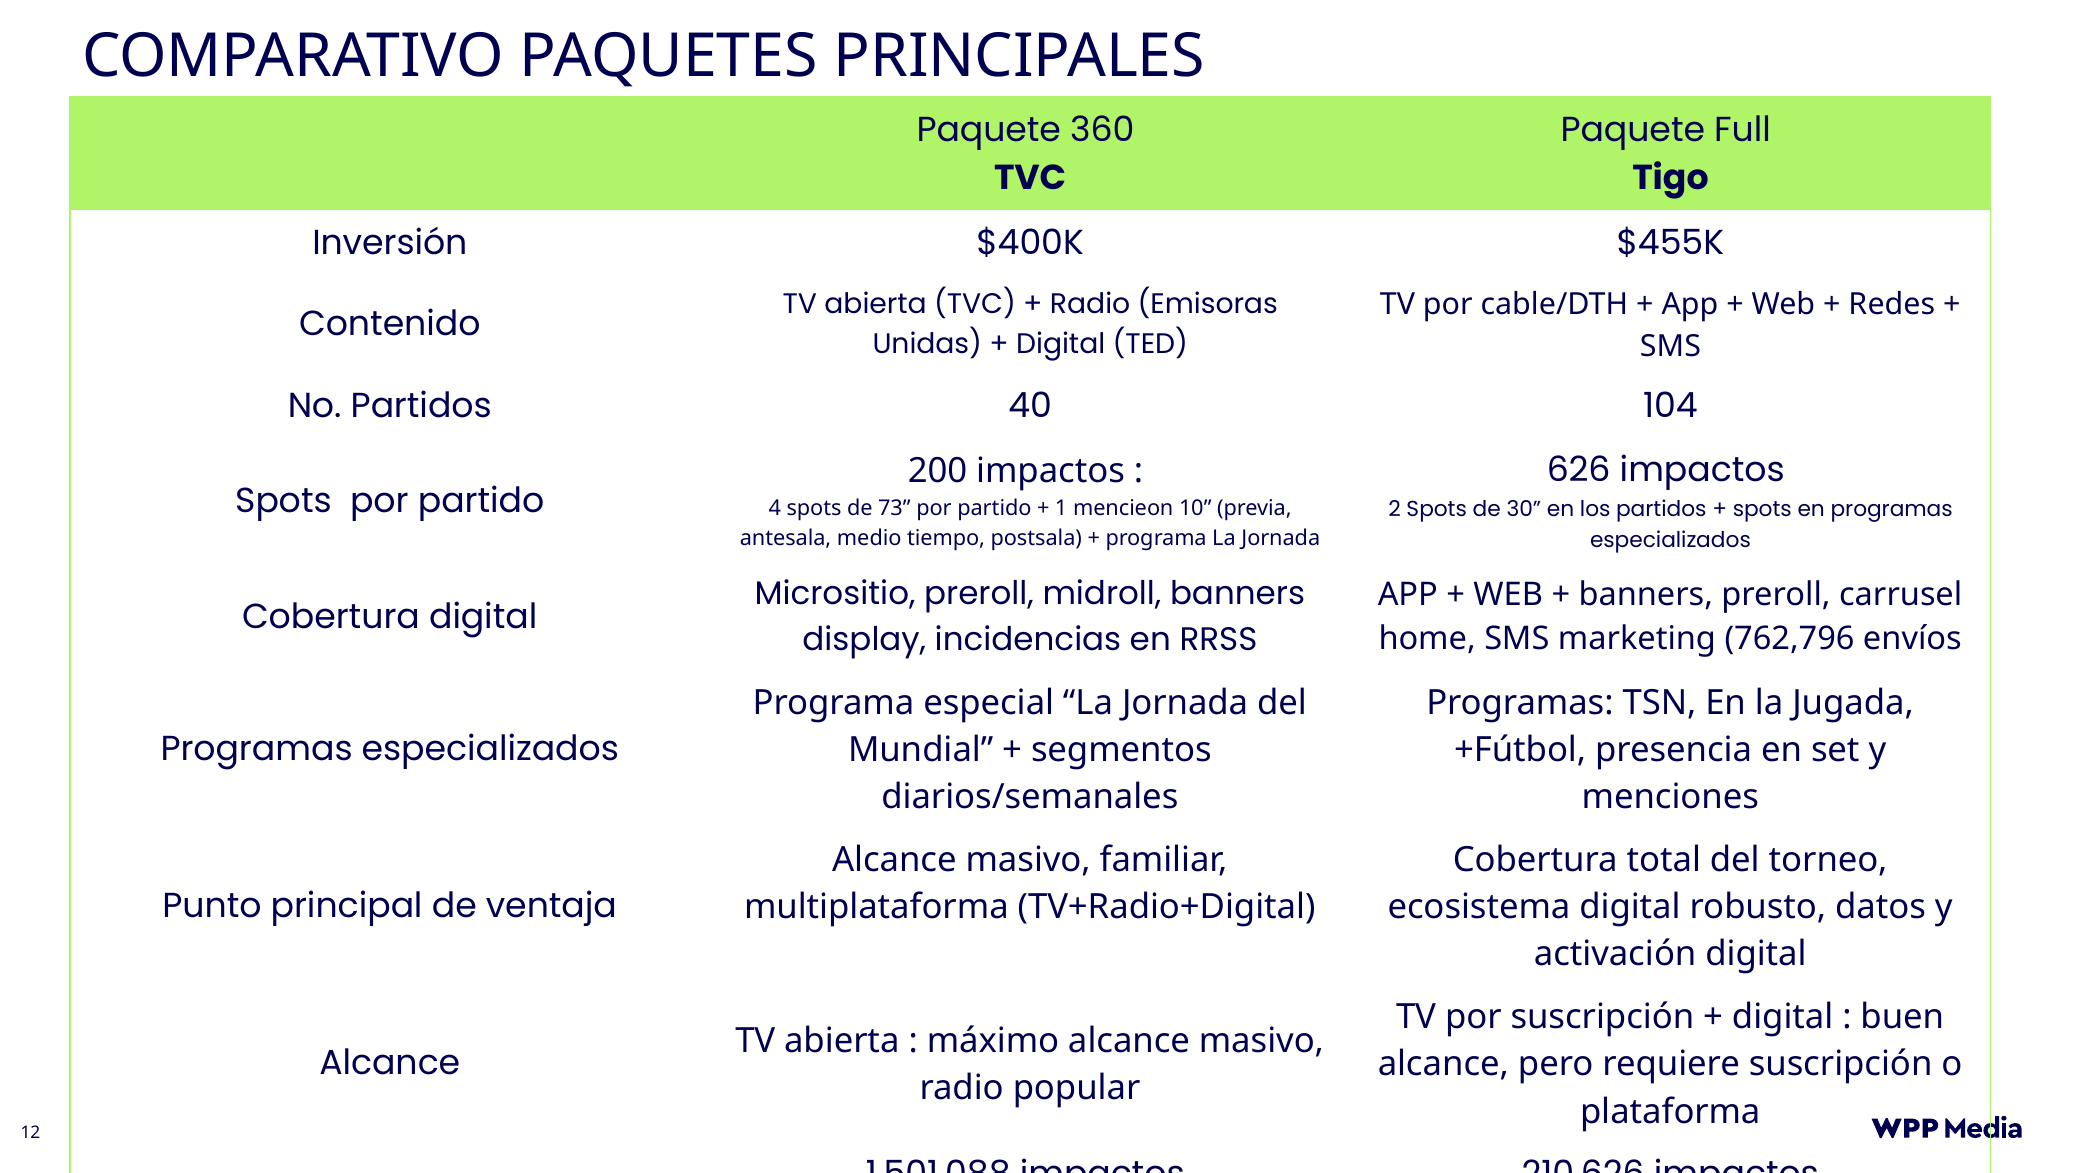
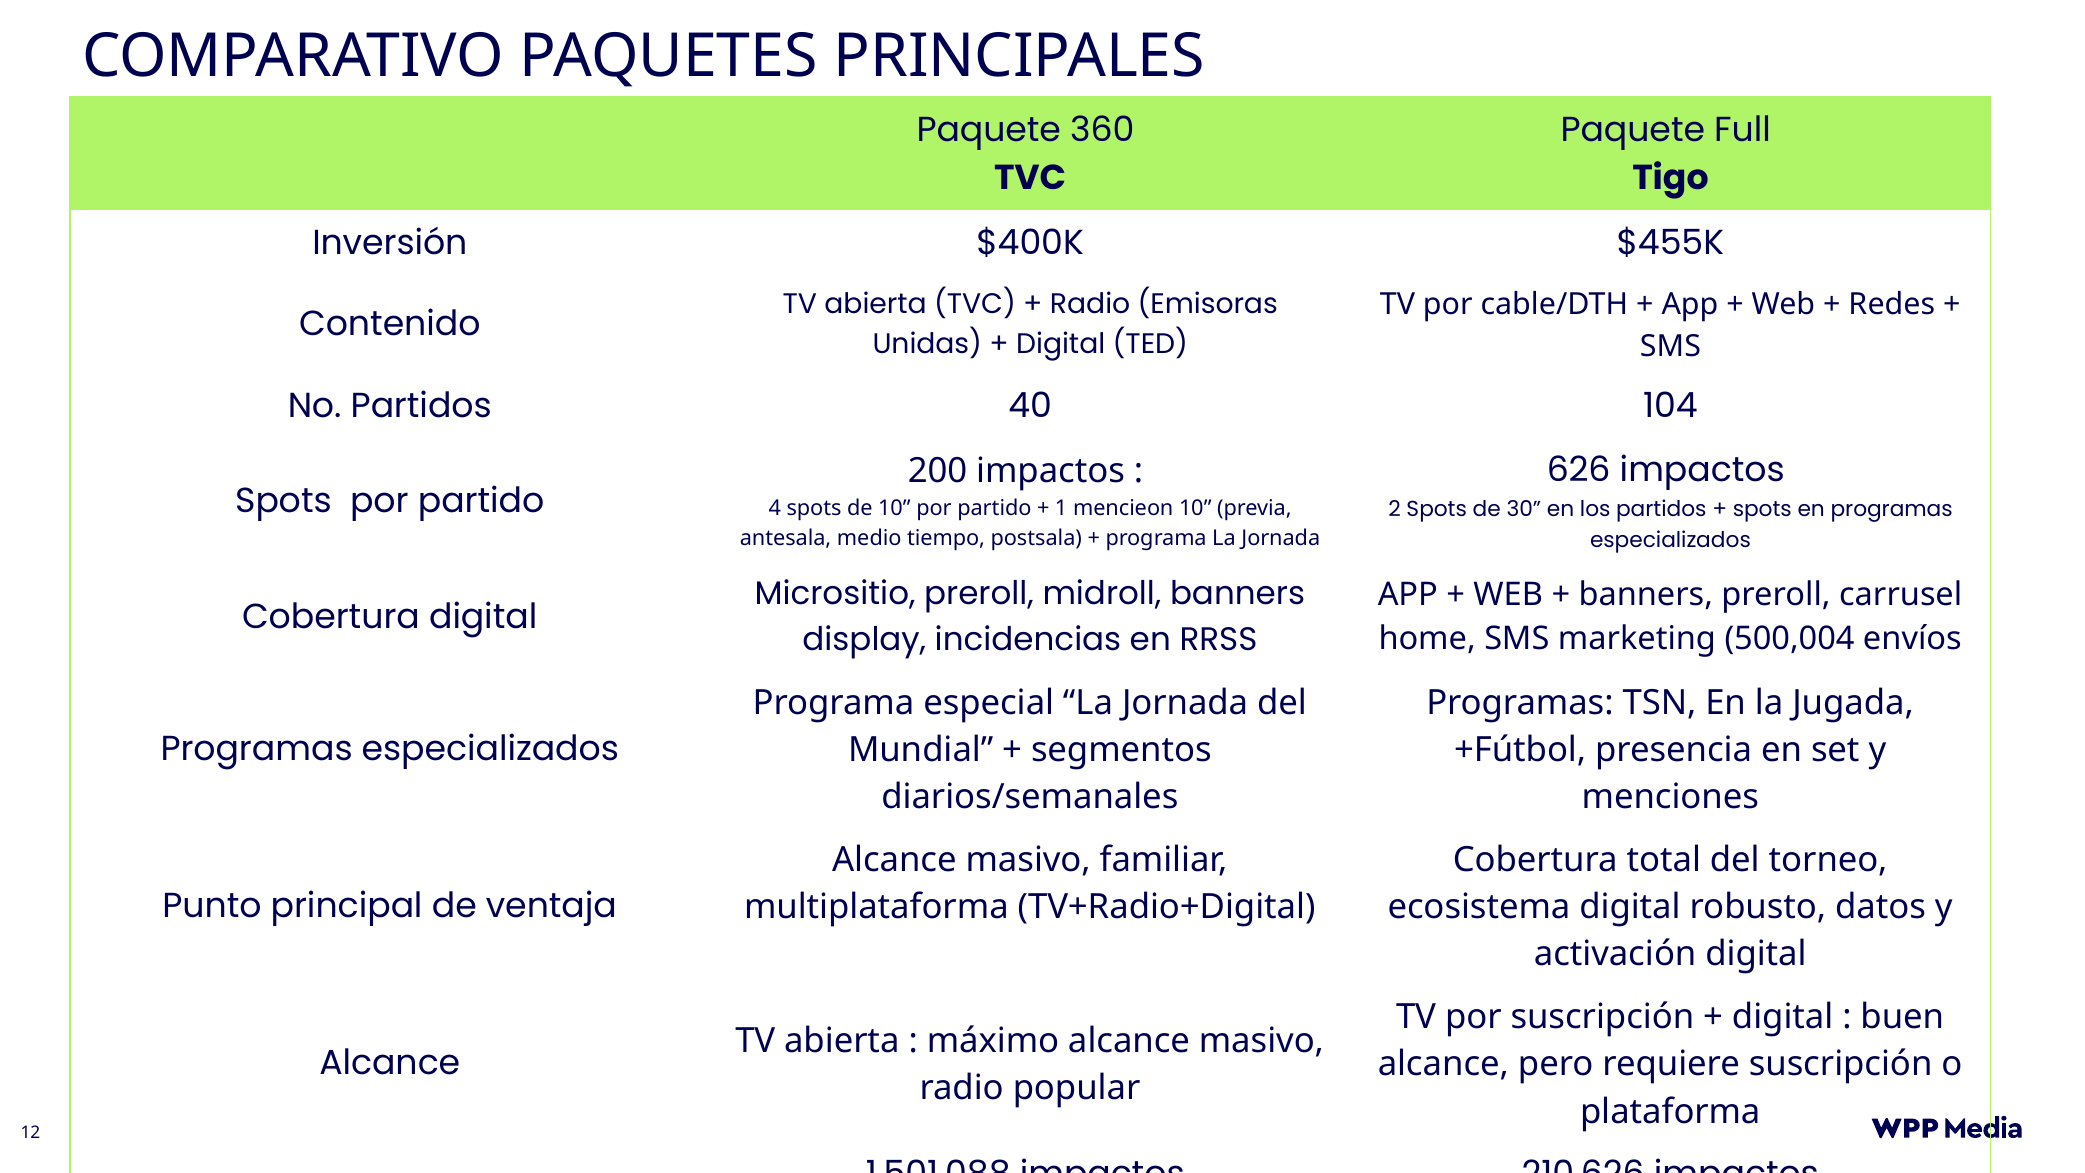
de 73: 73 -> 10
762,796: 762,796 -> 500,004
